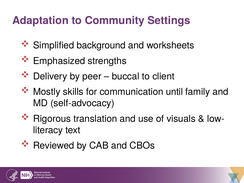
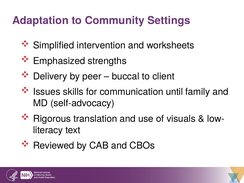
background: background -> intervention
Mostly: Mostly -> Issues
